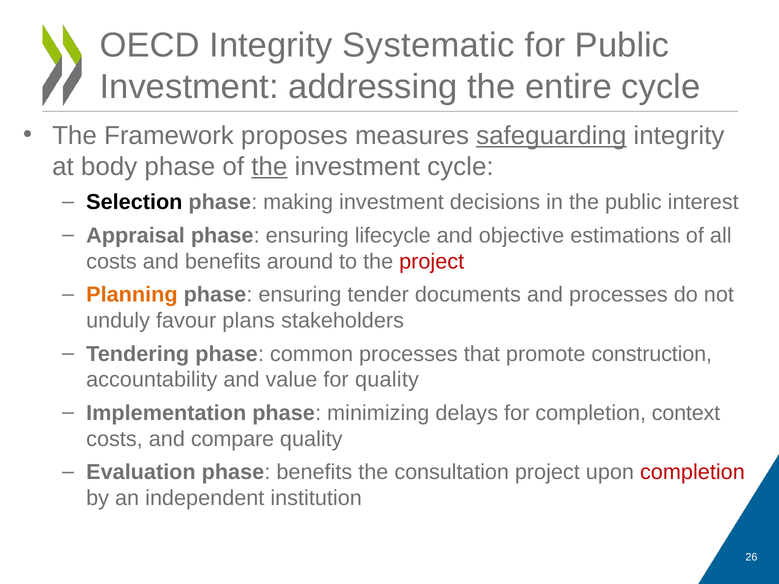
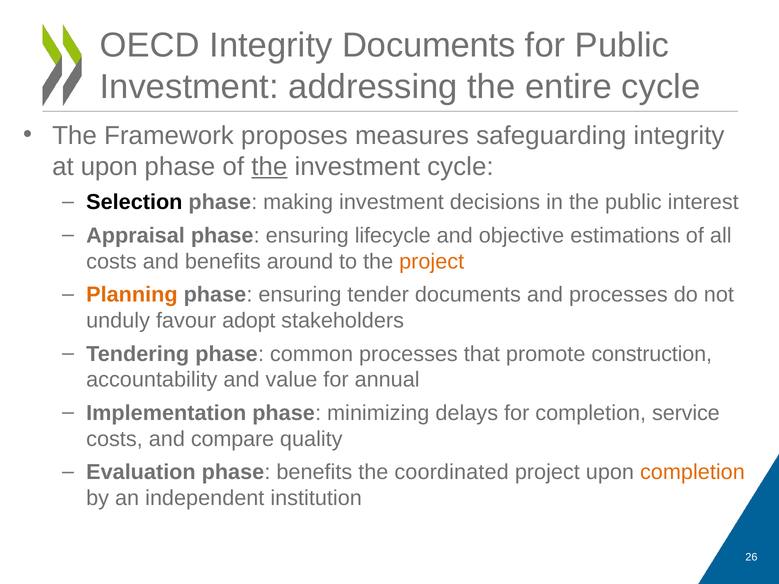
Integrity Systematic: Systematic -> Documents
safeguarding underline: present -> none
at body: body -> upon
project at (432, 261) colour: red -> orange
plans: plans -> adopt
for quality: quality -> annual
context: context -> service
consultation: consultation -> coordinated
completion at (692, 473) colour: red -> orange
